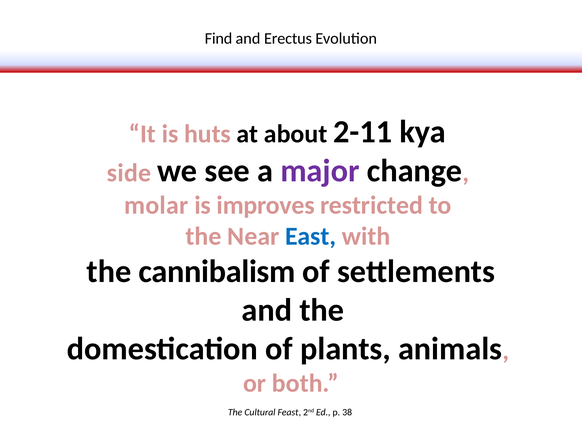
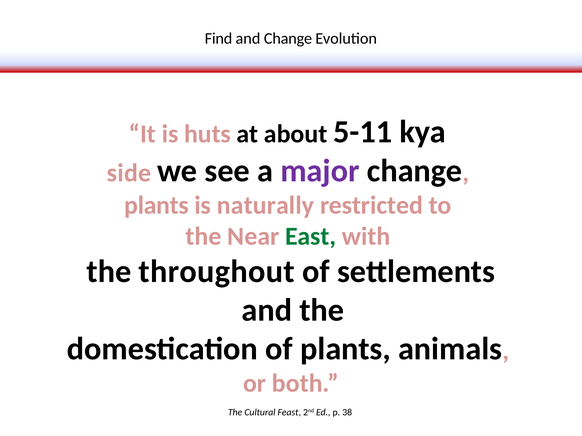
and Erectus: Erectus -> Change
2-11: 2-11 -> 5-11
molar at (156, 205): molar -> plants
improves: improves -> naturally
East colour: blue -> green
cannibalism: cannibalism -> throughout
